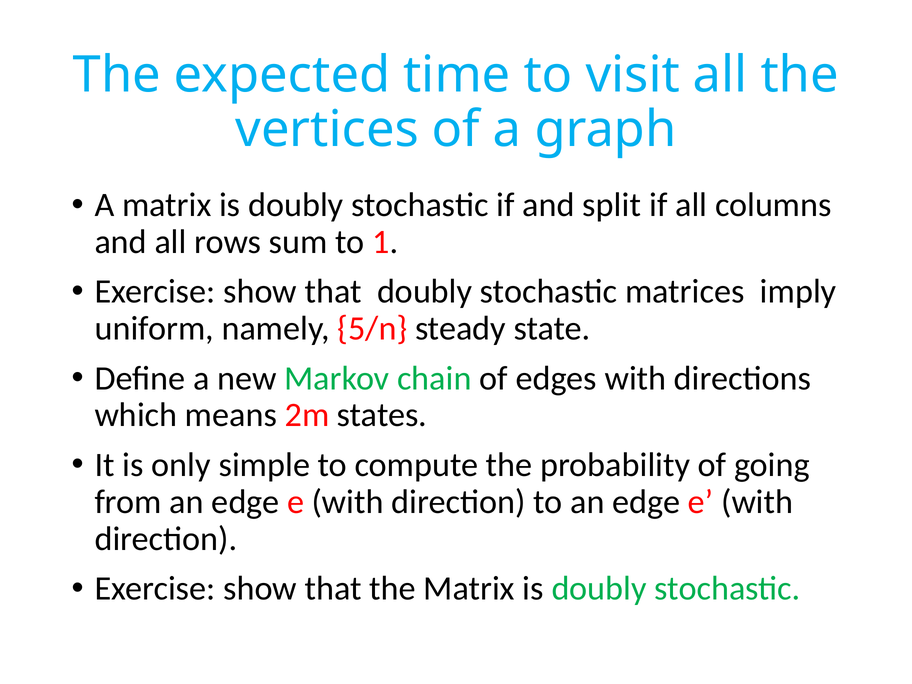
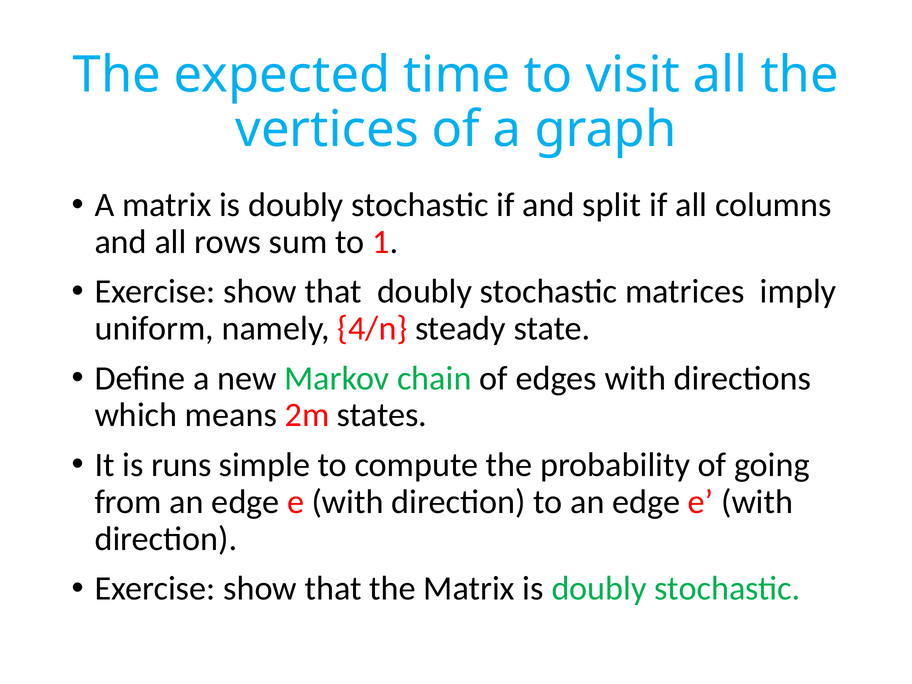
5/n: 5/n -> 4/n
only: only -> runs
